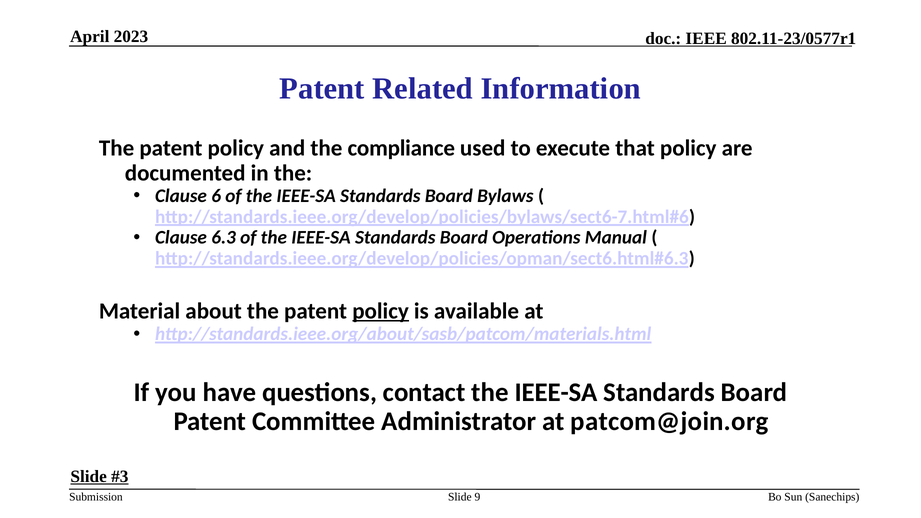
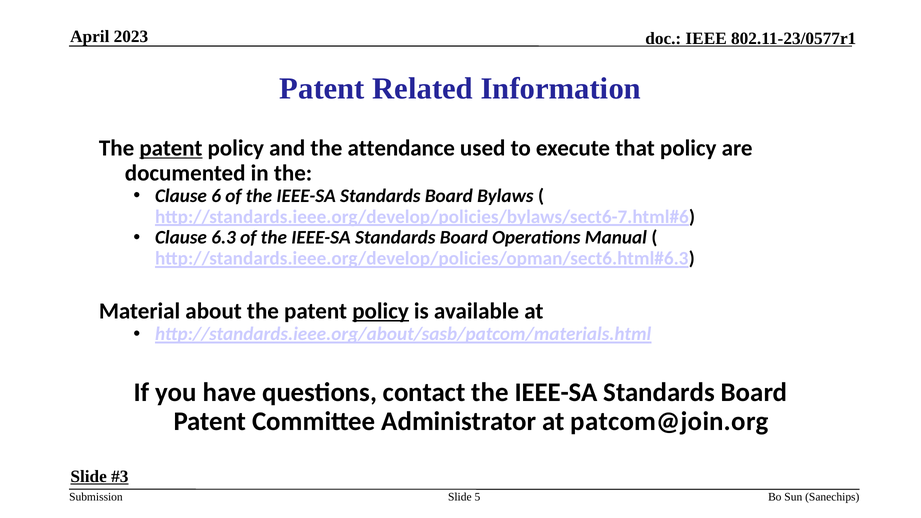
patent at (171, 148) underline: none -> present
compliance: compliance -> attendance
9: 9 -> 5
